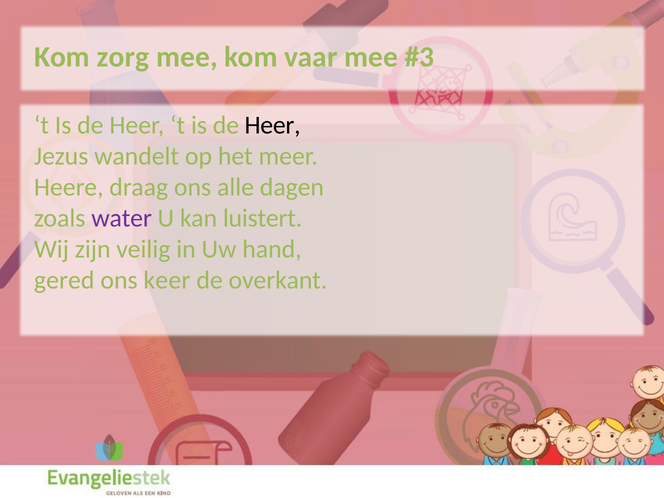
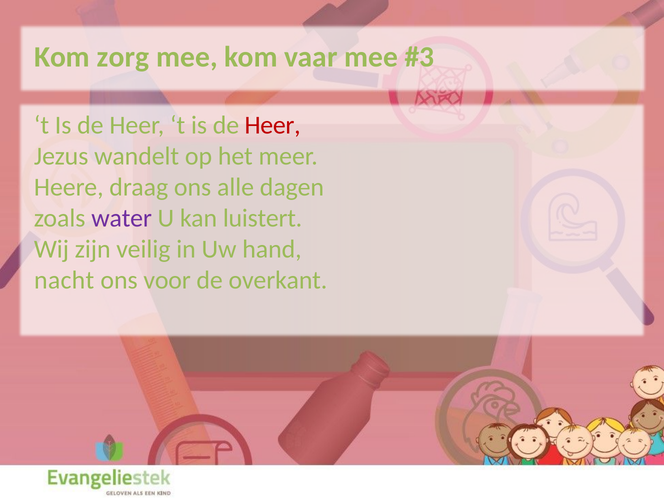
Heer at (273, 125) colour: black -> red
gered: gered -> nacht
keer: keer -> voor
